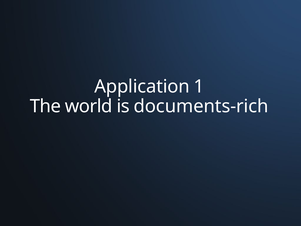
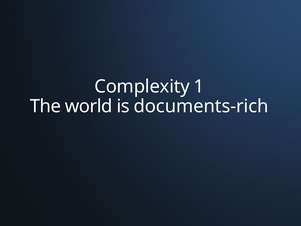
Application: Application -> Complexity
